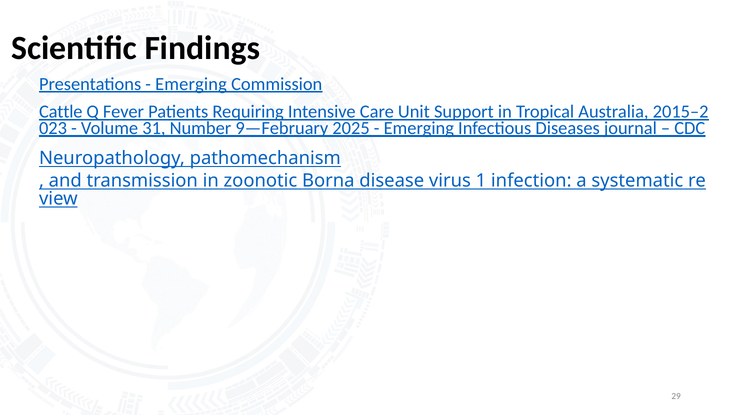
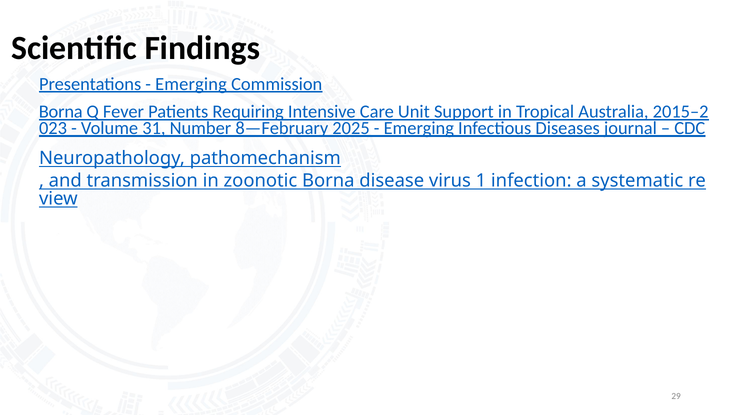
Cattle at (61, 112): Cattle -> Borna
9—February: 9—February -> 8—February
